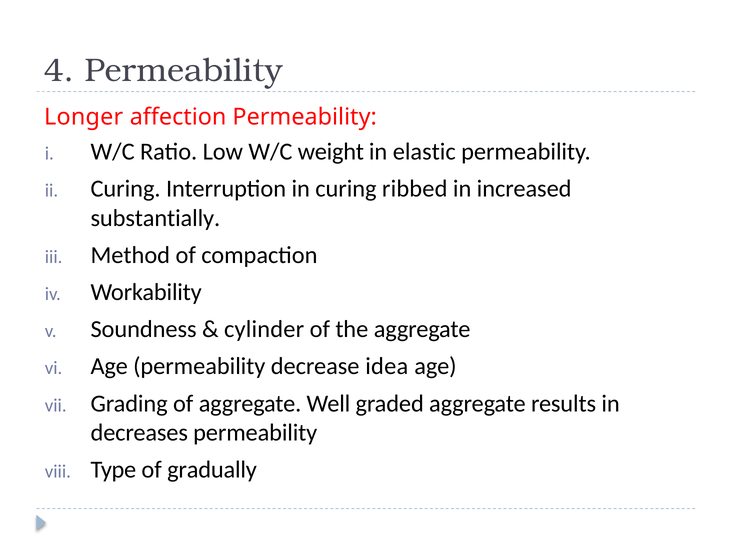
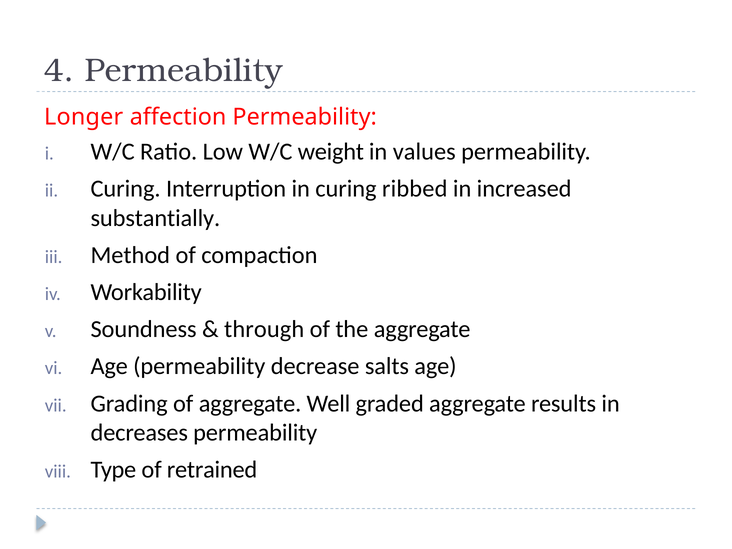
elastic: elastic -> values
cylinder: cylinder -> through
idea: idea -> salts
gradually: gradually -> retrained
